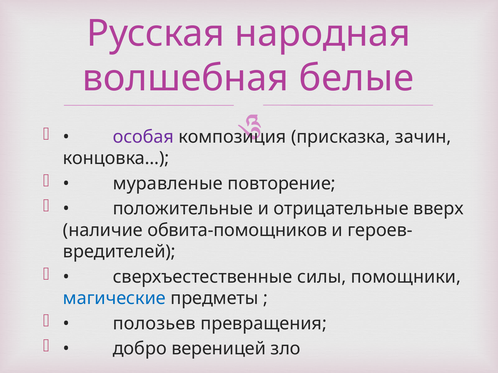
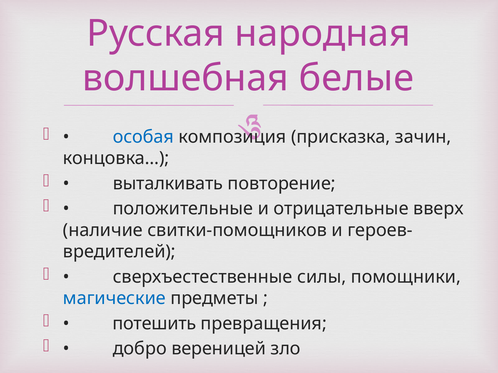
особая colour: purple -> blue
муравленые: муравленые -> выталкивать
обвита-помощников: обвита-помощников -> свитки-помощников
полозьев: полозьев -> потешить
